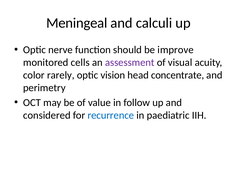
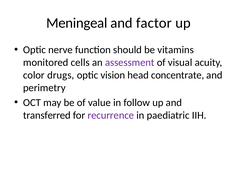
calculi: calculi -> factor
improve: improve -> vitamins
rarely: rarely -> drugs
considered: considered -> transferred
recurrence colour: blue -> purple
